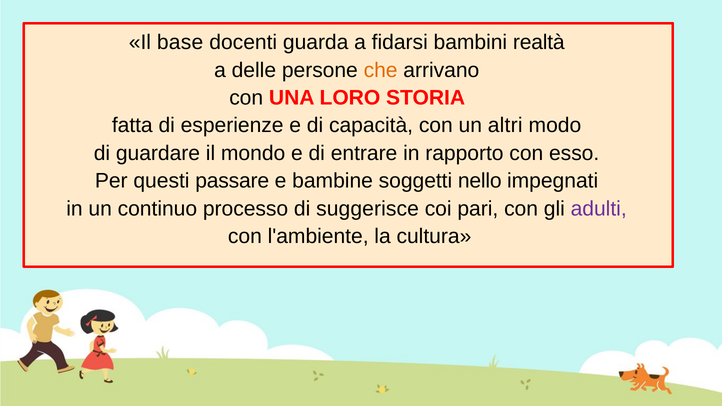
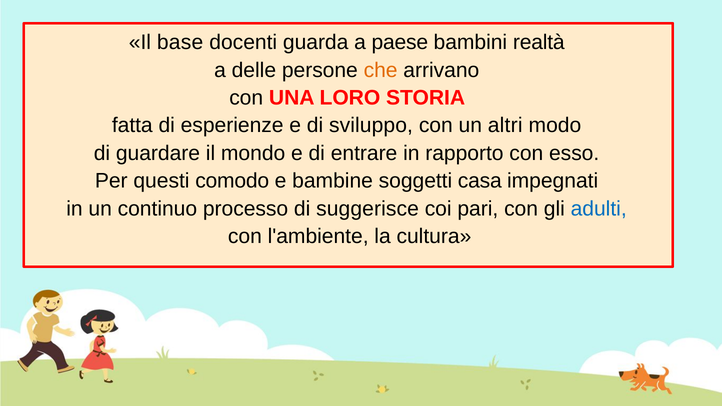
fidarsi: fidarsi -> paese
capacità: capacità -> sviluppo
passare: passare -> comodo
nello: nello -> casa
adulti colour: purple -> blue
